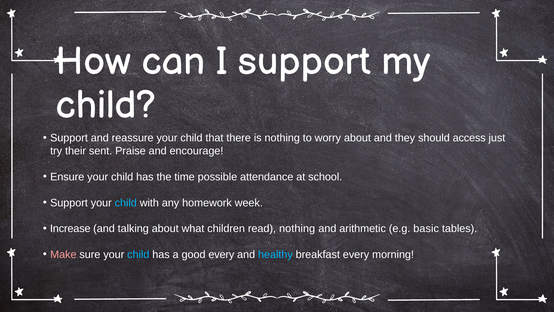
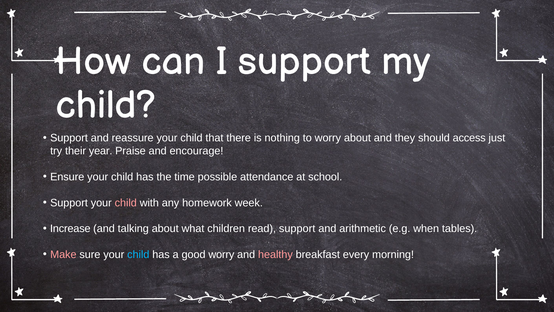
sent: sent -> year
child at (126, 203) colour: light blue -> pink
read nothing: nothing -> support
basic: basic -> when
good every: every -> worry
healthy colour: light blue -> pink
